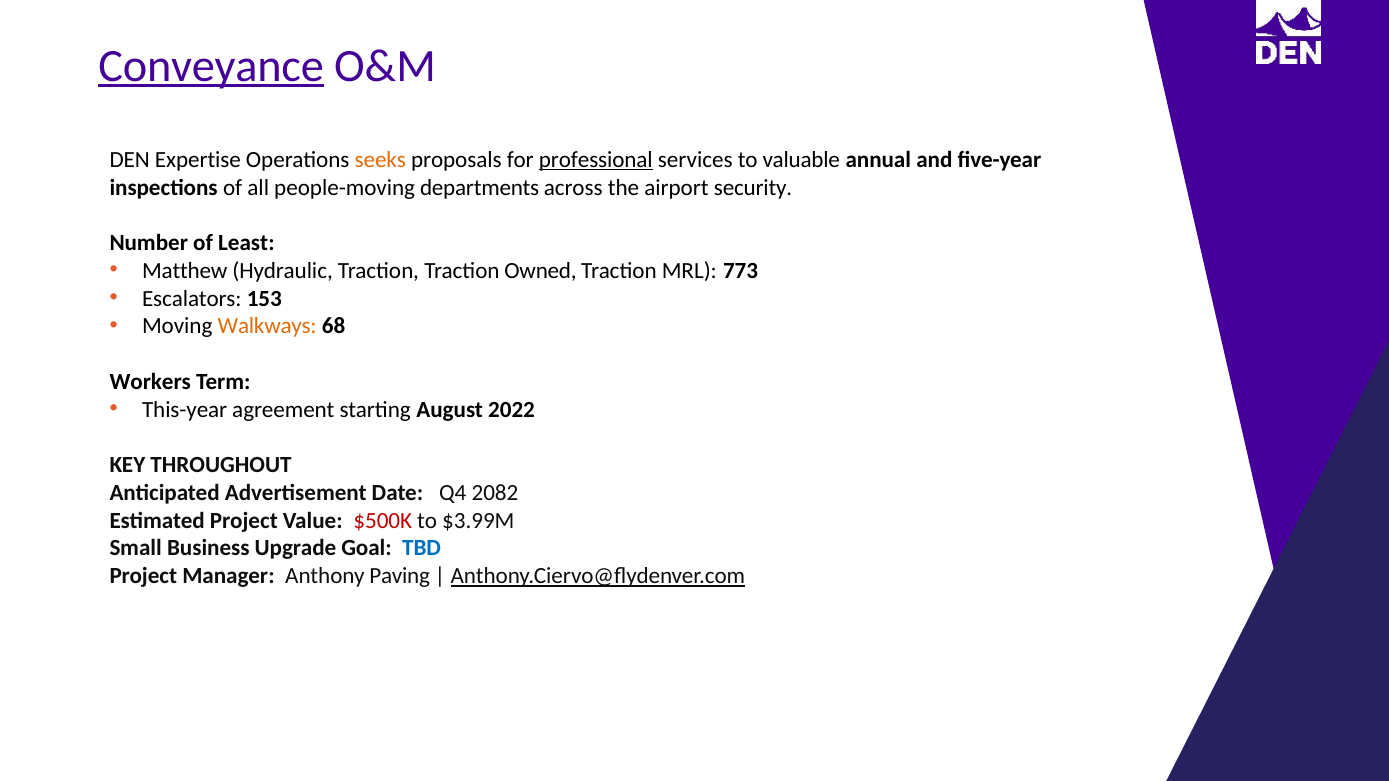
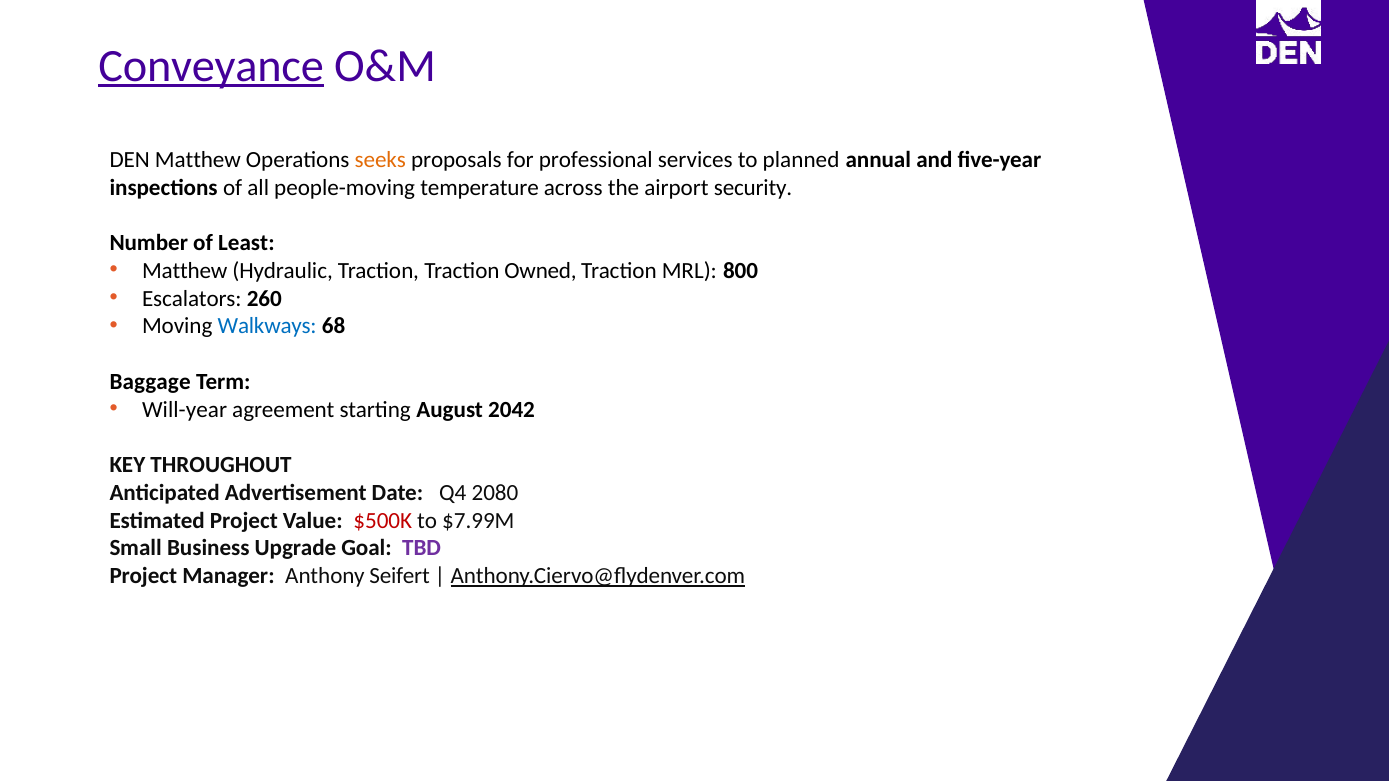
DEN Expertise: Expertise -> Matthew
professional underline: present -> none
valuable: valuable -> planned
departments: departments -> temperature
773: 773 -> 800
153: 153 -> 260
Walkways colour: orange -> blue
Workers: Workers -> Baggage
This-year: This-year -> Will-year
2022: 2022 -> 2042
2082: 2082 -> 2080
$3.99M: $3.99M -> $7.99M
TBD colour: blue -> purple
Paving: Paving -> Seifert
